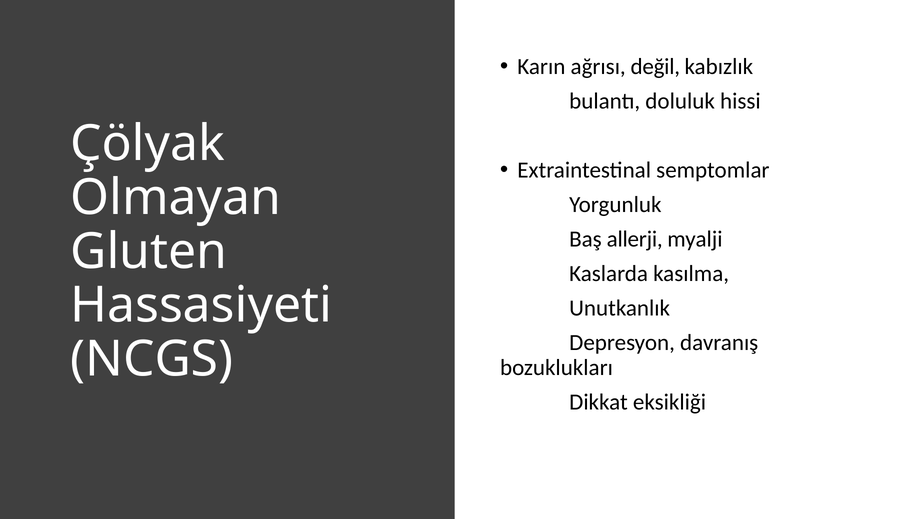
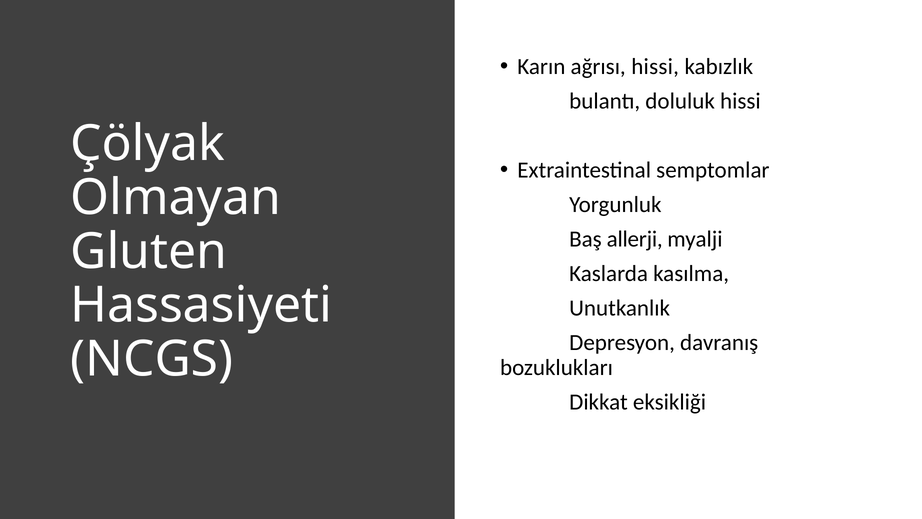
ağrısı değil: değil -> hissi
